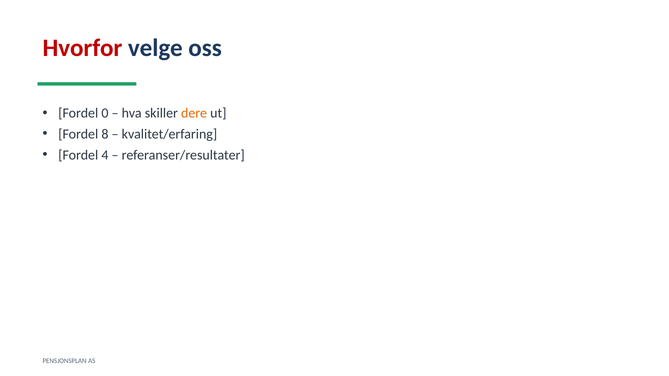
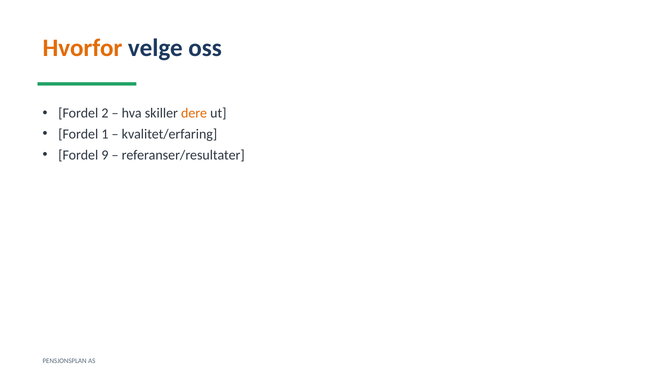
Hvorfor colour: red -> orange
0: 0 -> 2
8: 8 -> 1
4: 4 -> 9
